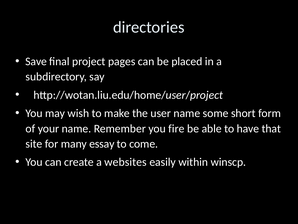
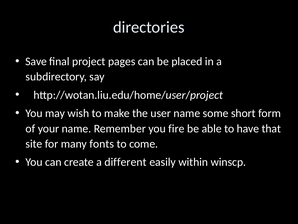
essay: essay -> fonts
websites: websites -> different
